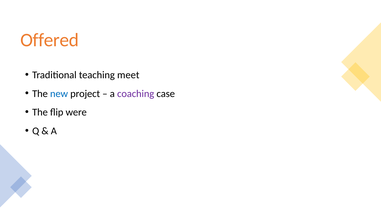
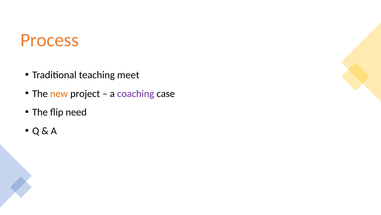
Offered: Offered -> Process
new colour: blue -> orange
were: were -> need
